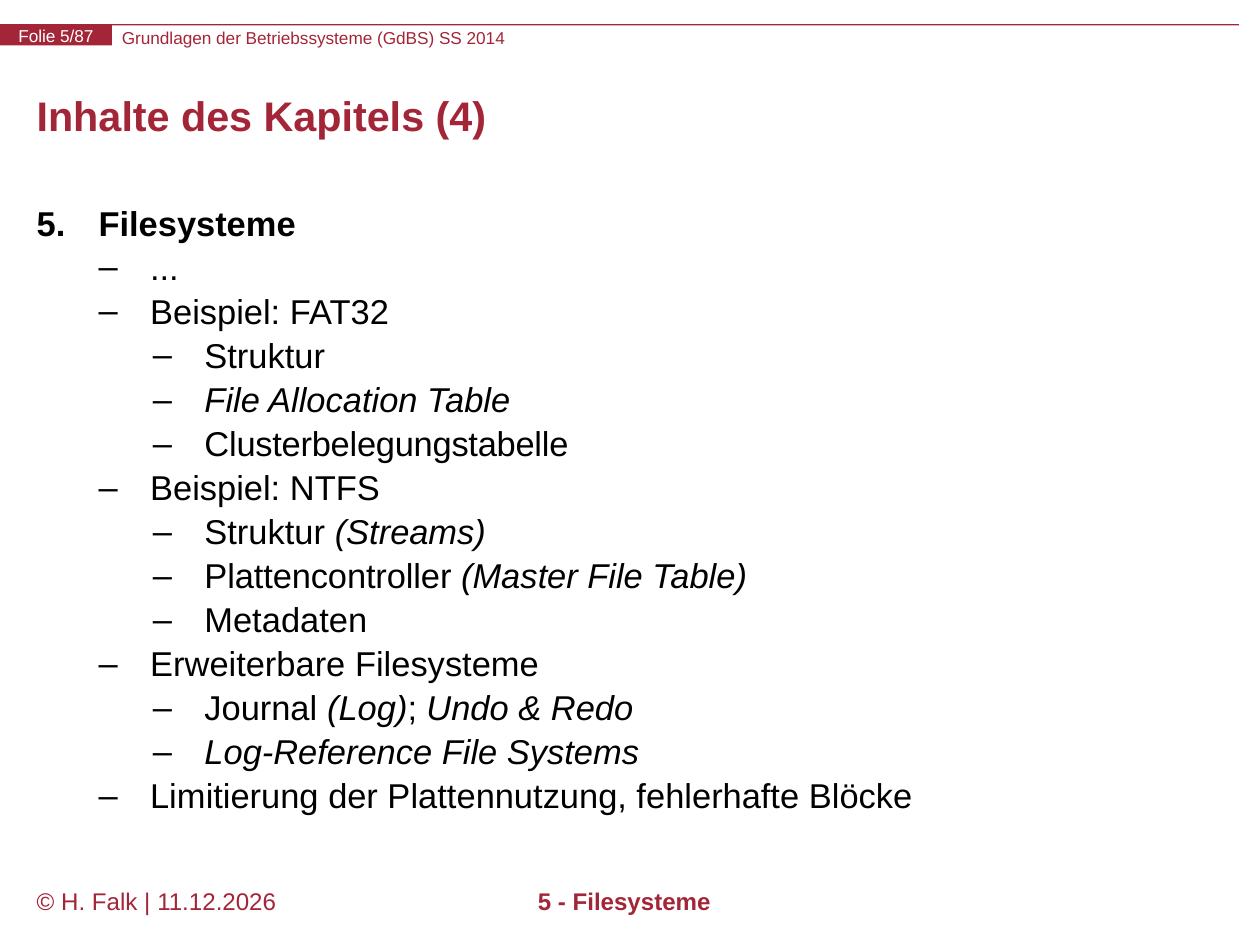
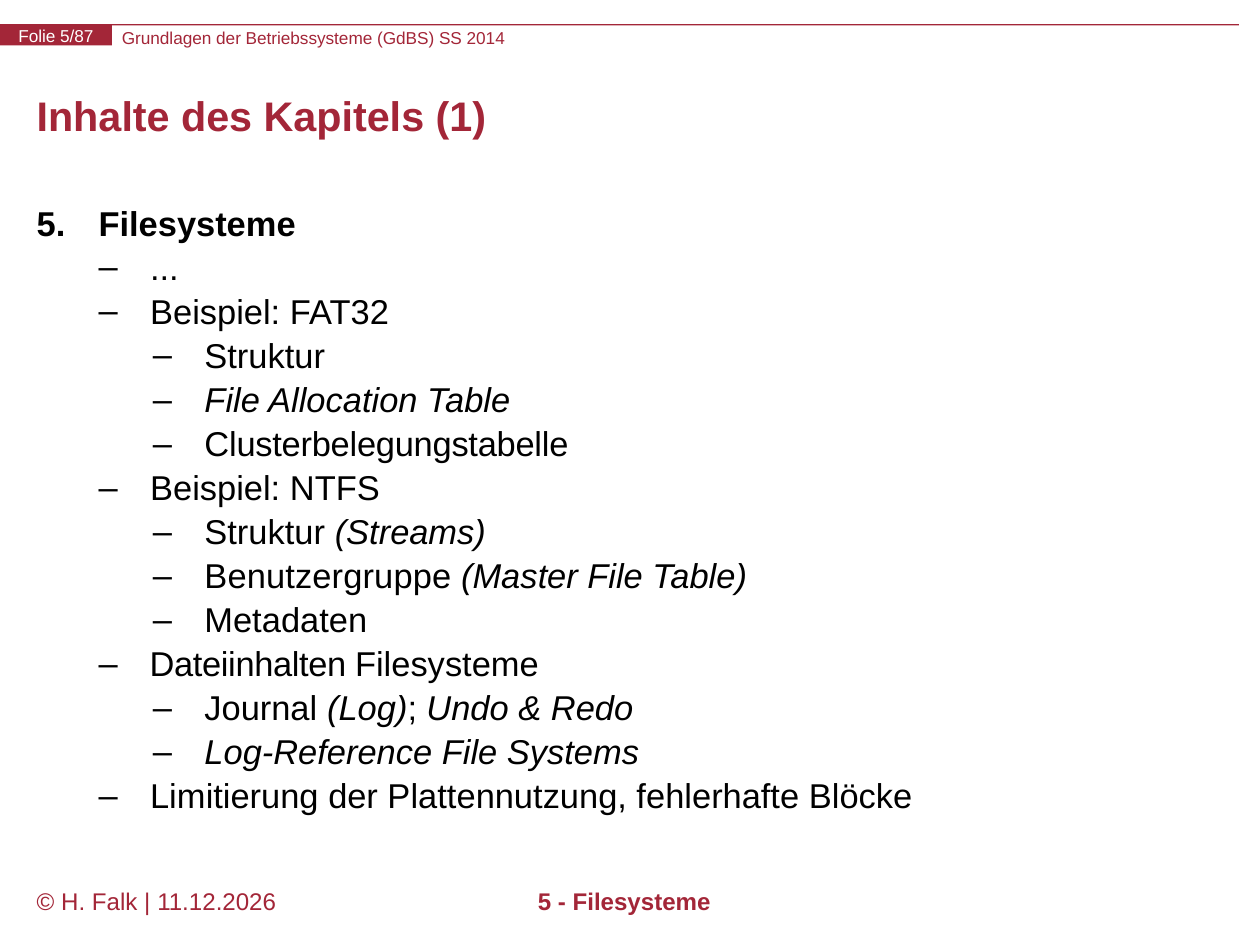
4: 4 -> 1
Plattencontroller: Plattencontroller -> Benutzergruppe
Erweiterbare: Erweiterbare -> Dateiinhalten
